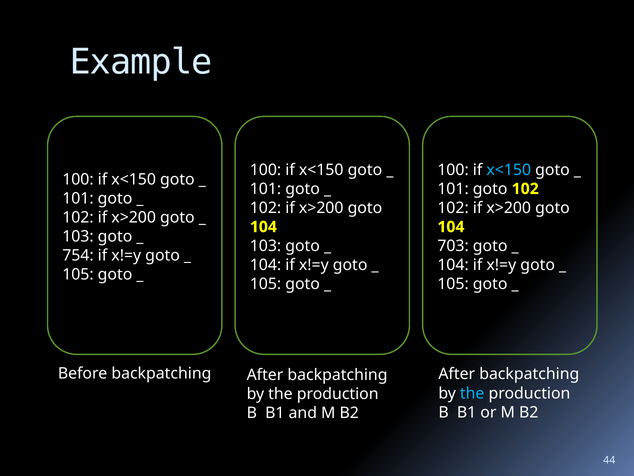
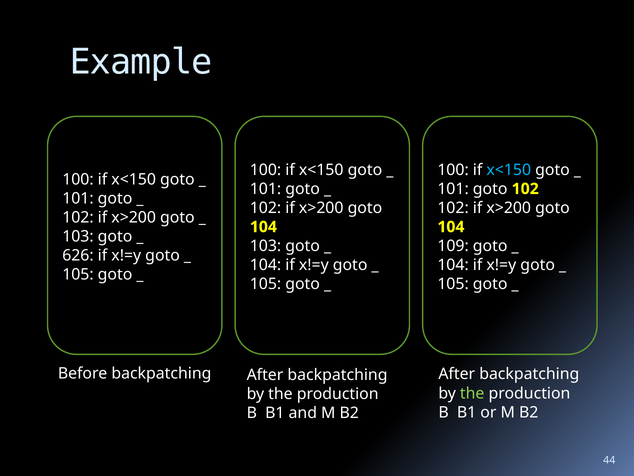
703: 703 -> 109
754: 754 -> 626
the at (472, 393) colour: light blue -> light green
